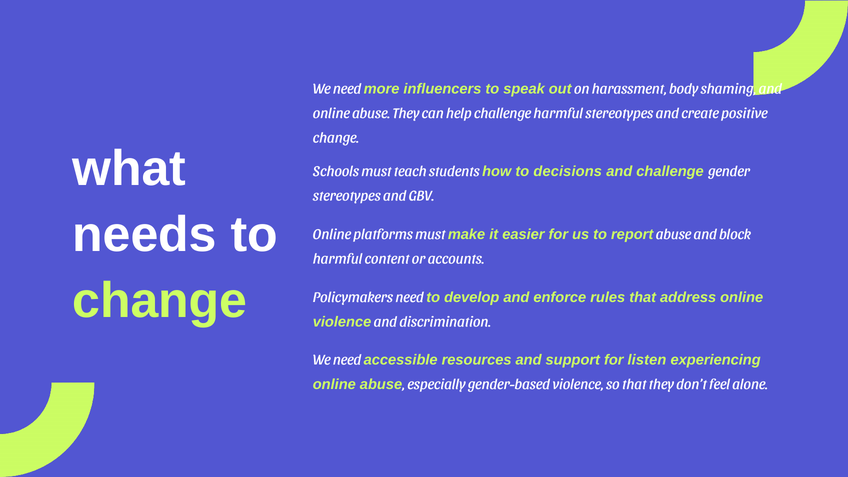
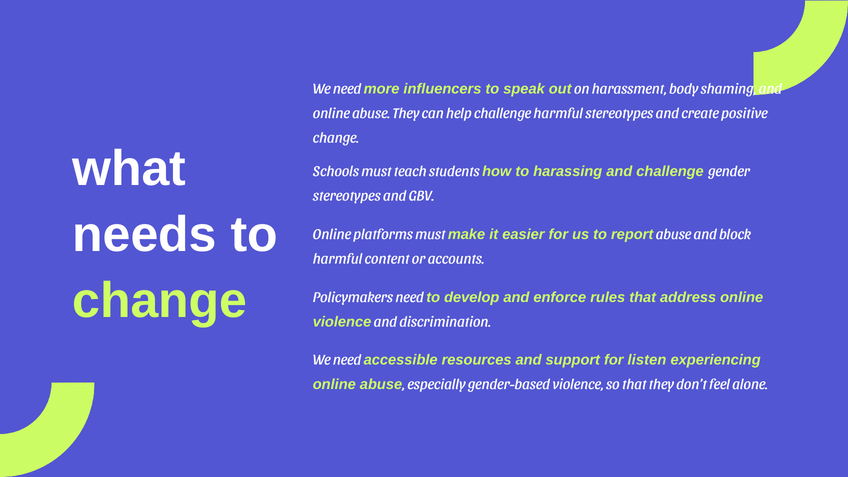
decisions: decisions -> harassing
